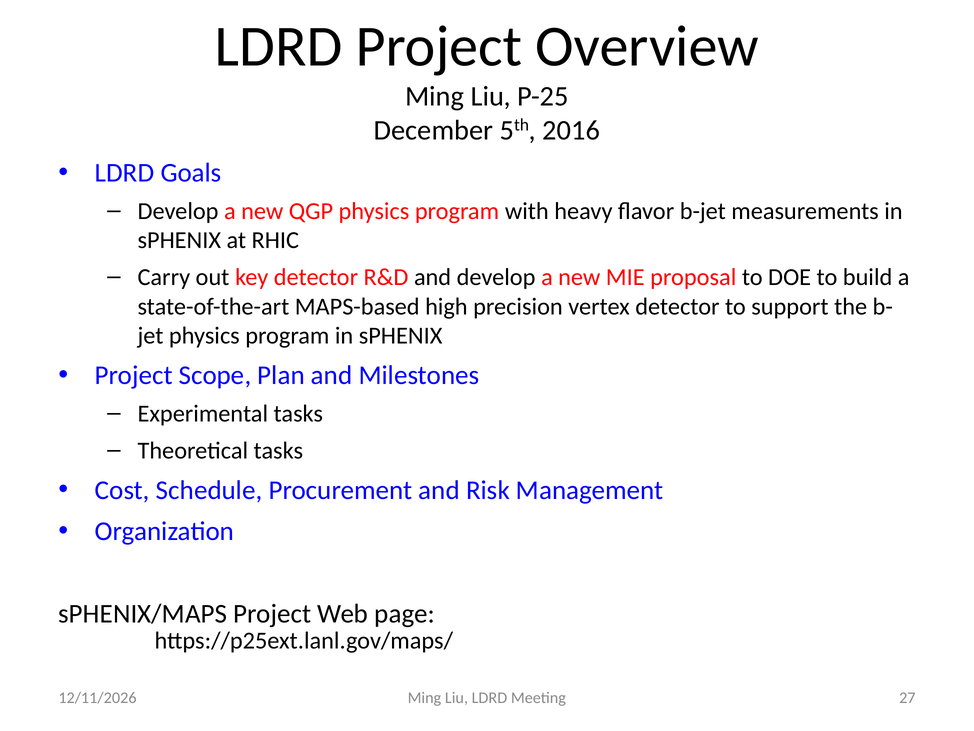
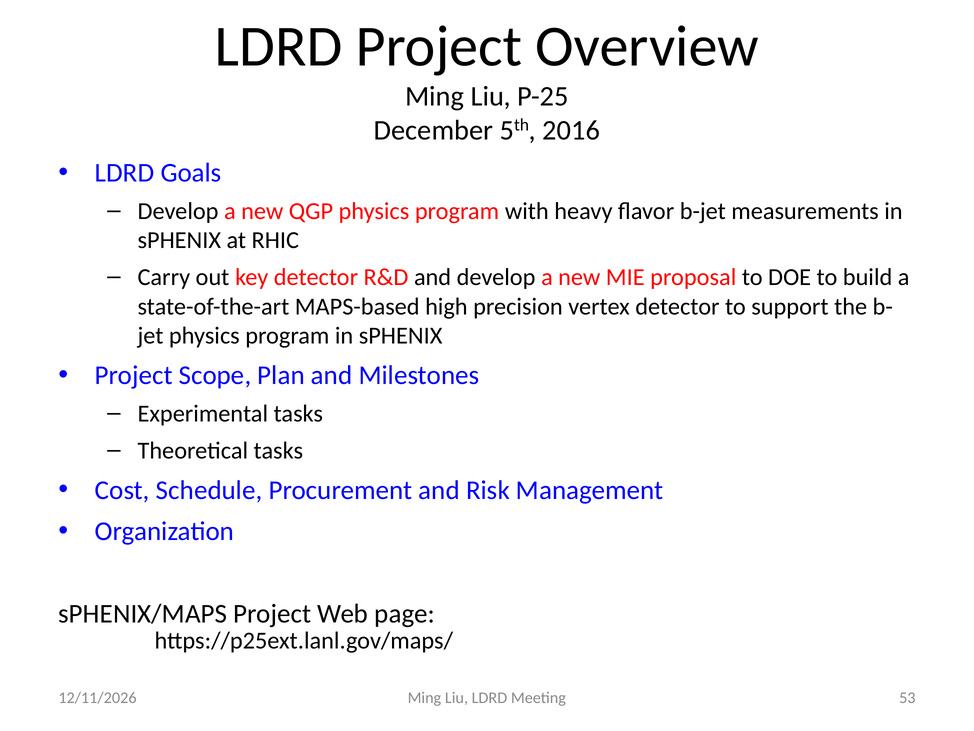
27: 27 -> 53
